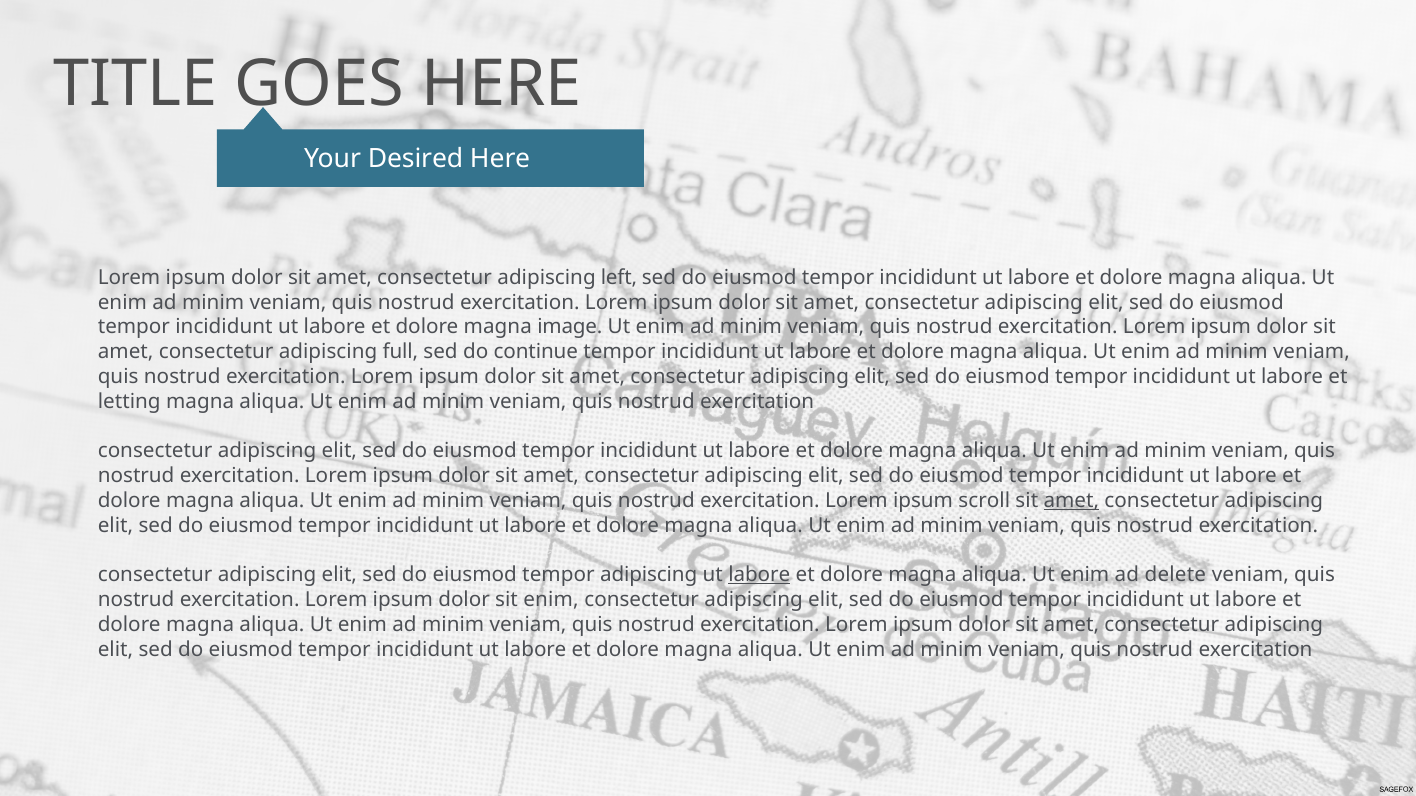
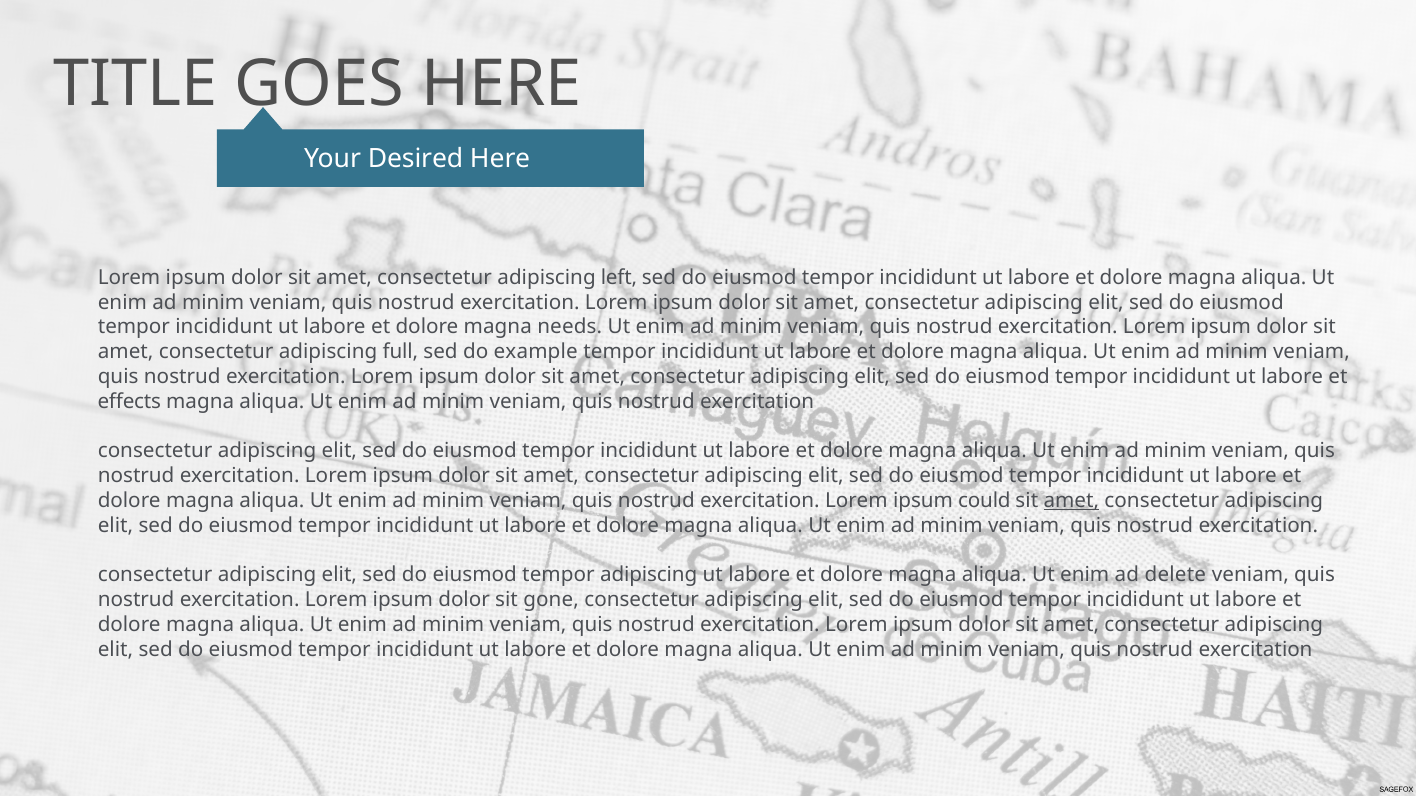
image: image -> needs
continue: continue -> example
letting: letting -> effects
scroll: scroll -> could
labore at (759, 575) underline: present -> none
sit enim: enim -> gone
